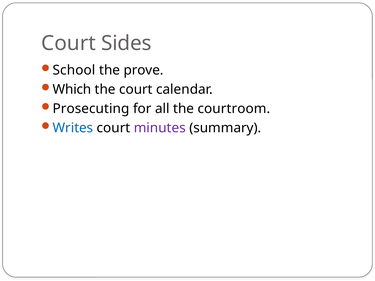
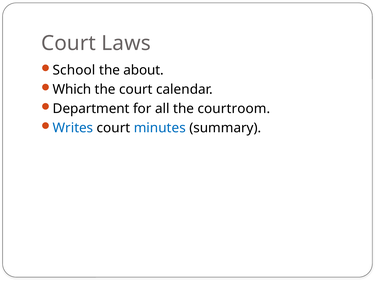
Sides: Sides -> Laws
prove: prove -> about
Prosecuting: Prosecuting -> Department
minutes colour: purple -> blue
